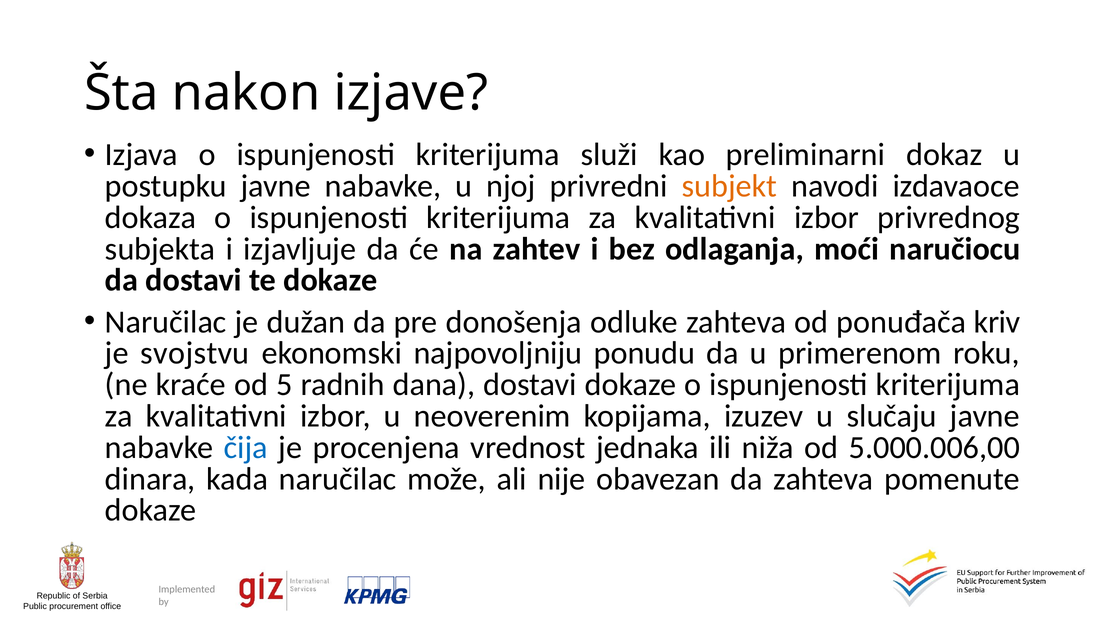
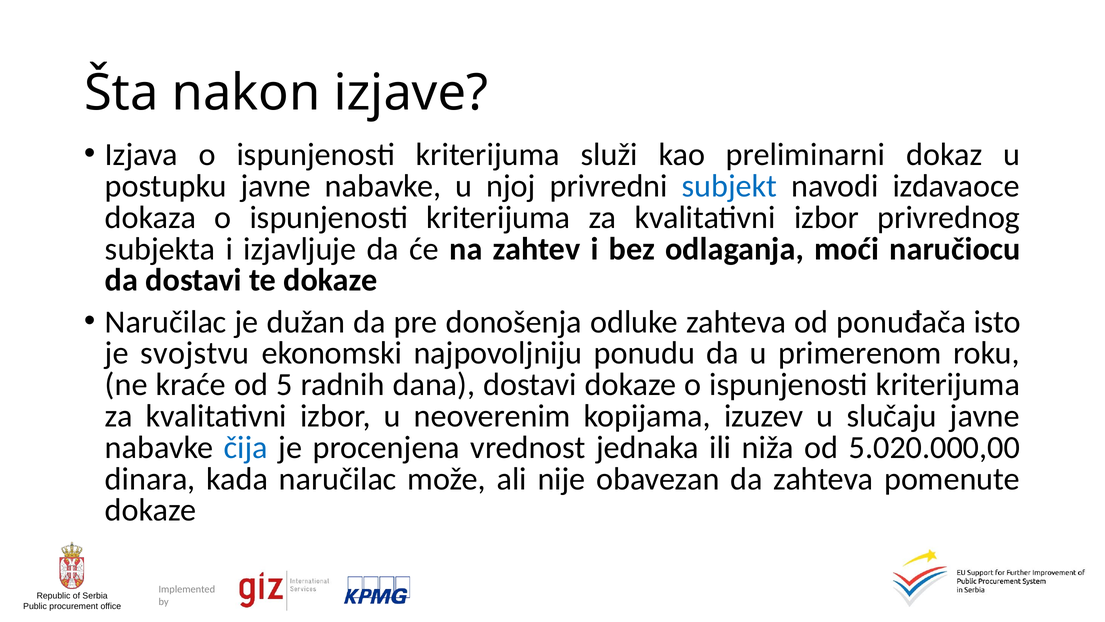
subjekt colour: orange -> blue
kriv: kriv -> isto
5.000.006,00: 5.000.006,00 -> 5.020.000,00
